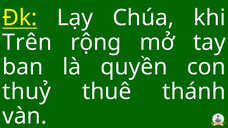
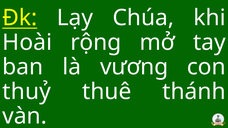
Trên: Trên -> Hoài
quyền: quyền -> vương
